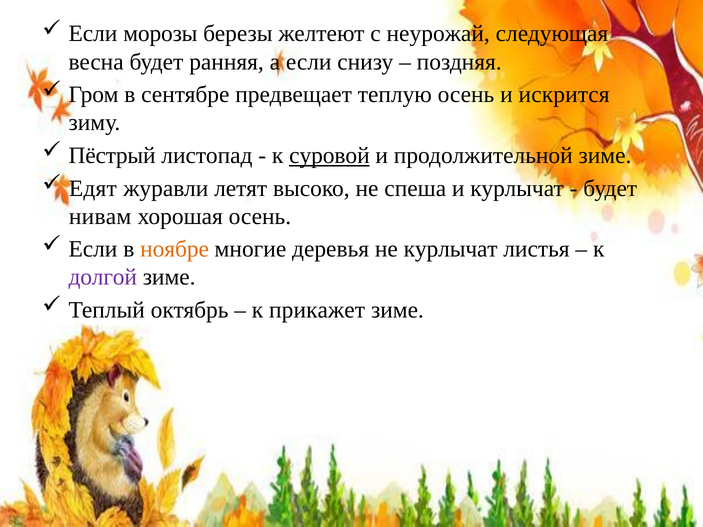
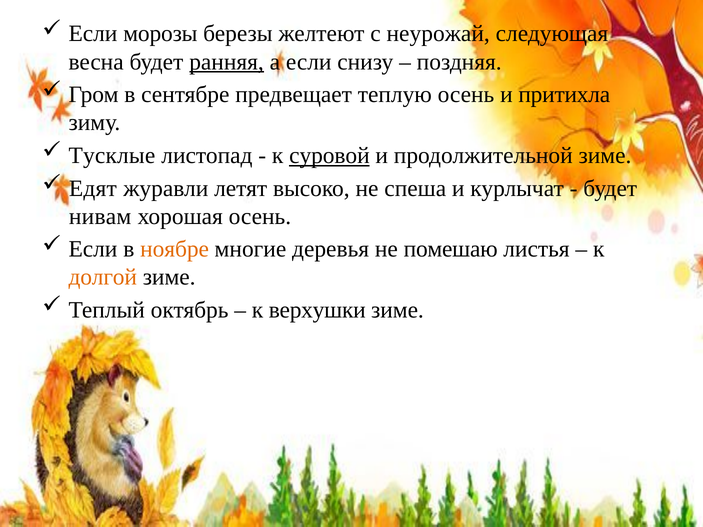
ранняя underline: none -> present
искрится: искрится -> притихла
Пёстрый: Пёстрый -> Тусклые
не курлычат: курлычат -> помешаю
долгой colour: purple -> orange
прикажет: прикажет -> верхушки
